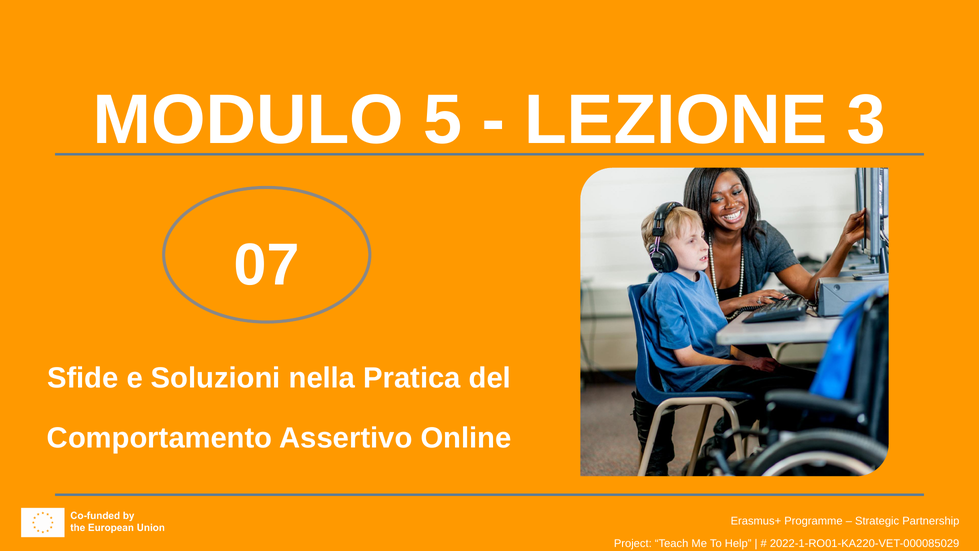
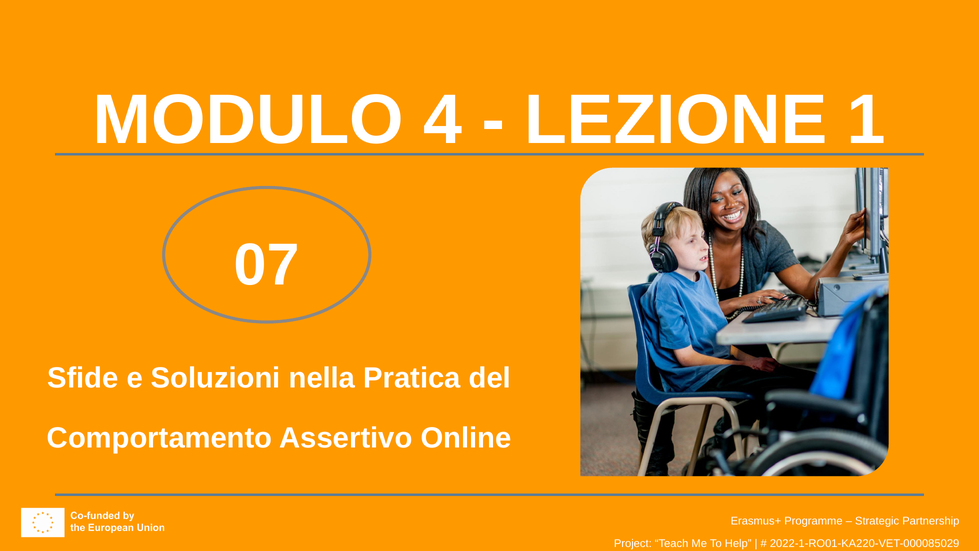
5: 5 -> 4
3: 3 -> 1
